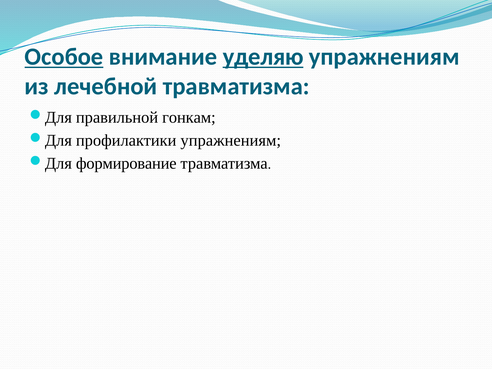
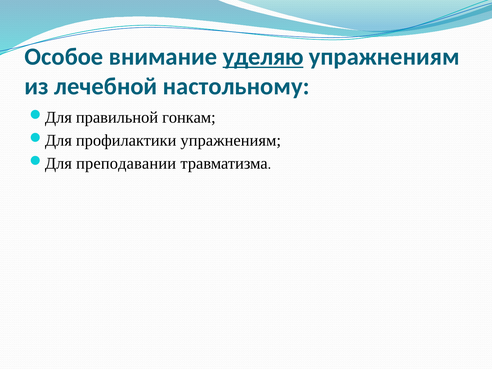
Особое underline: present -> none
лечебной травматизма: травматизма -> настольному
формирование: формирование -> преподавании
